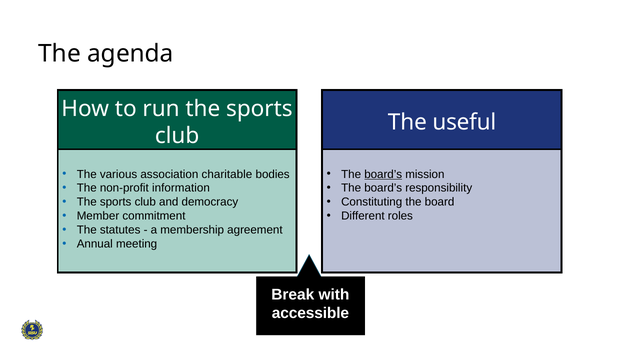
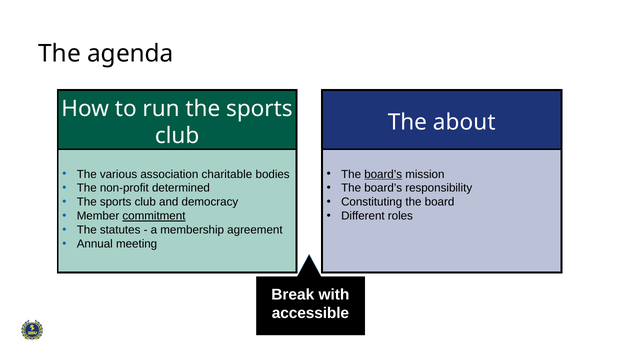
useful: useful -> about
information: information -> determined
commitment underline: none -> present
